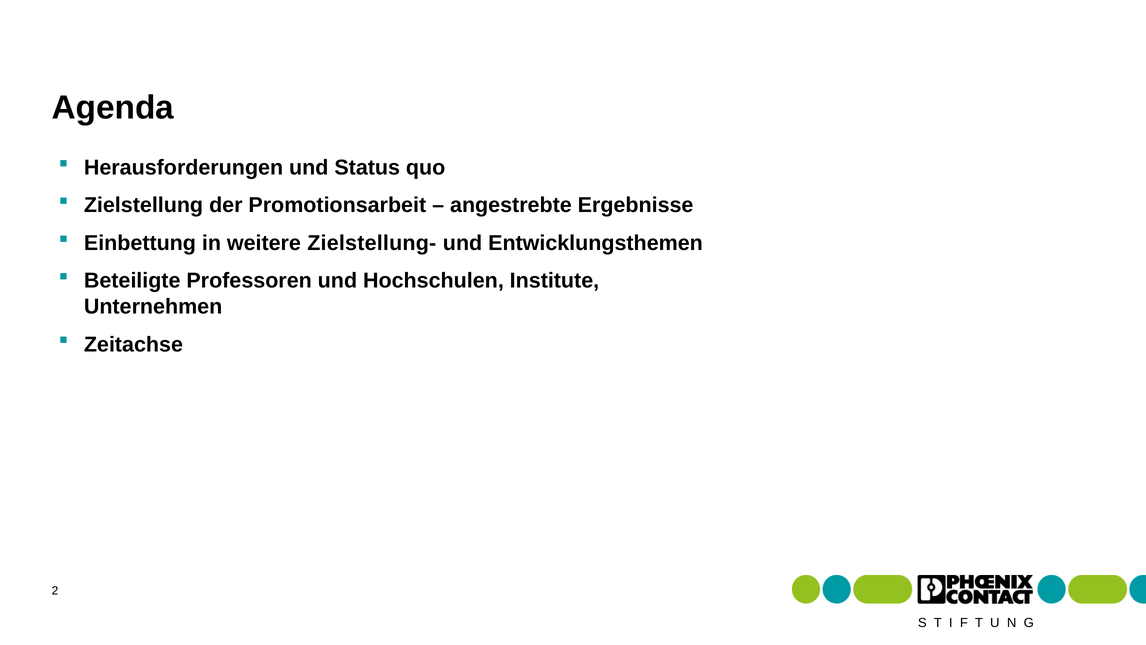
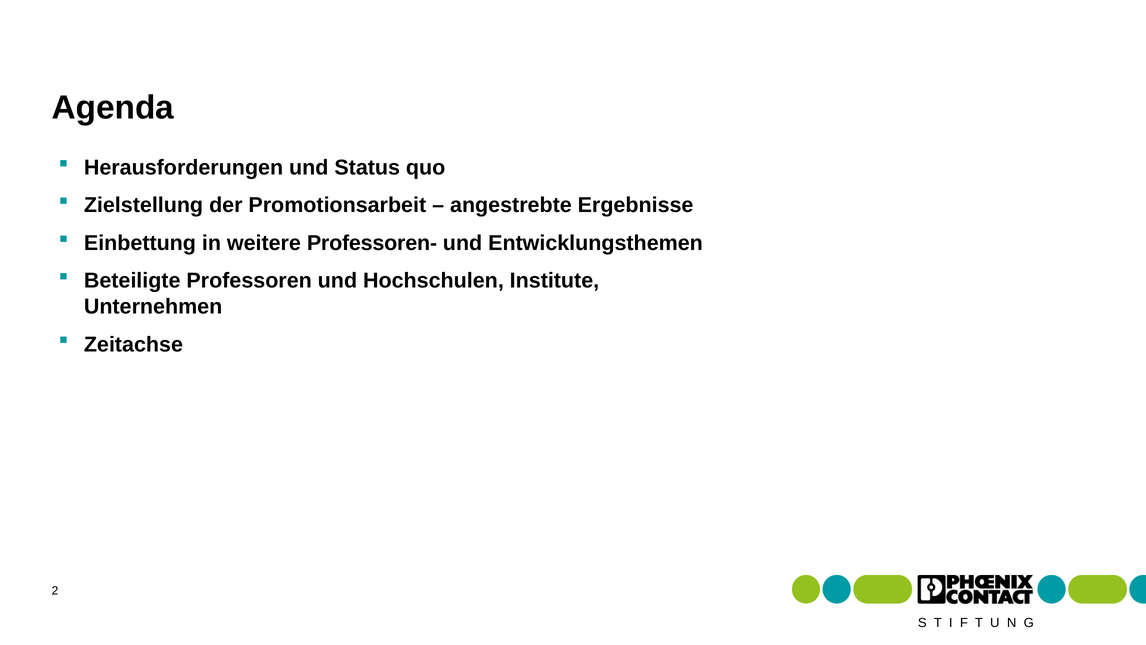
Zielstellung-: Zielstellung- -> Professoren-
